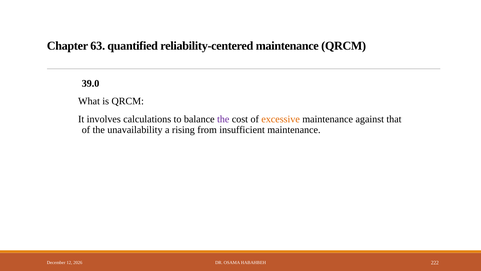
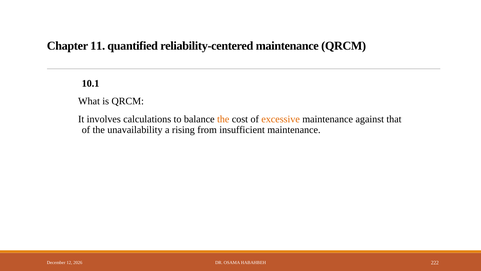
63: 63 -> 11
39.0: 39.0 -> 10.1
the at (223, 119) colour: purple -> orange
